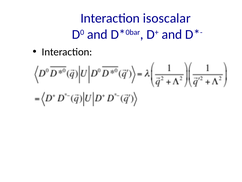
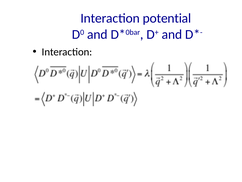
isoscalar: isoscalar -> potential
